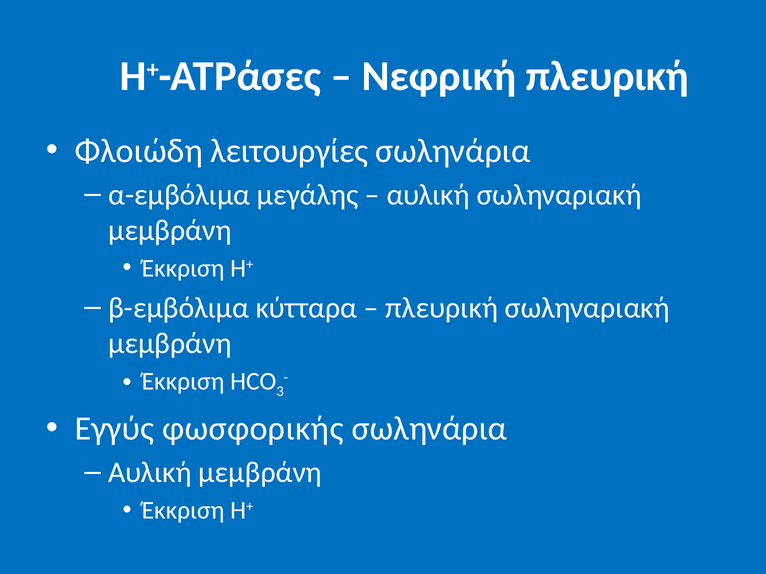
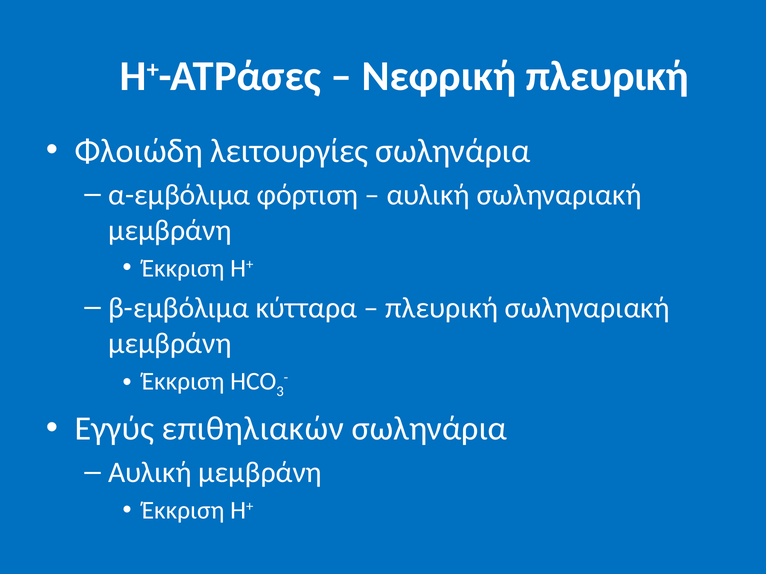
μεγάλης: μεγάλης -> φόρτιση
φωσφορικής: φωσφορικής -> επιθηλιακών
